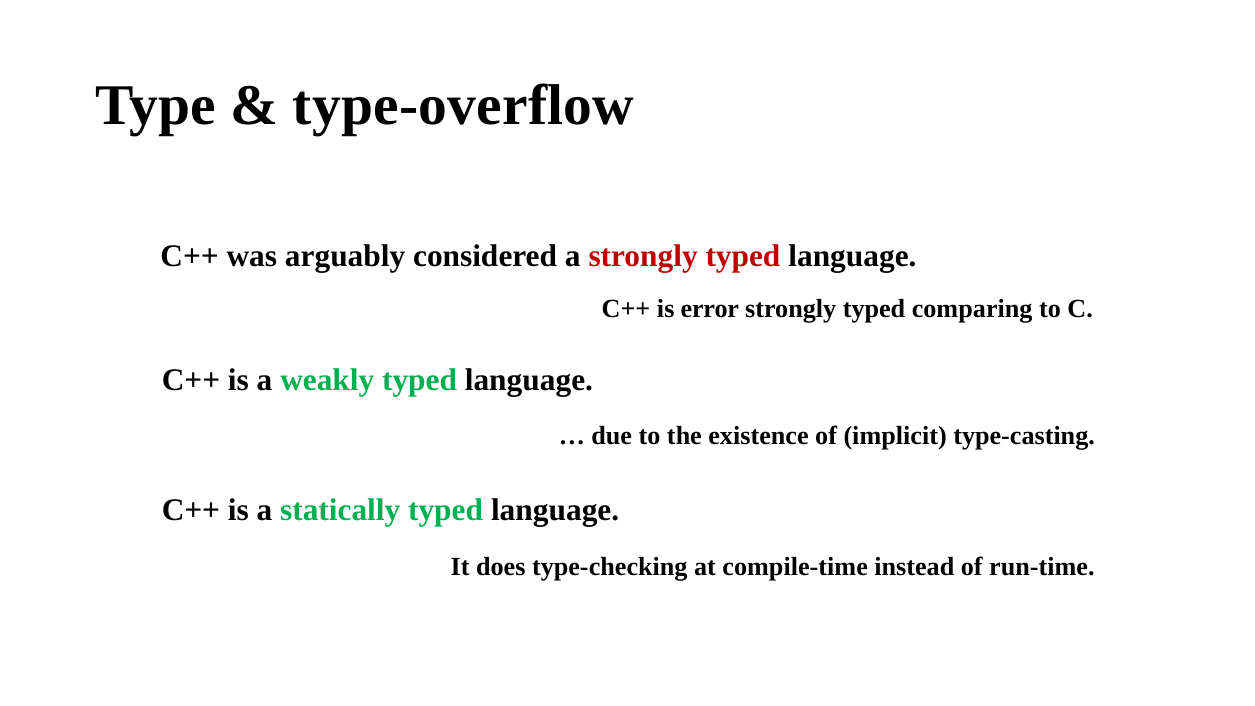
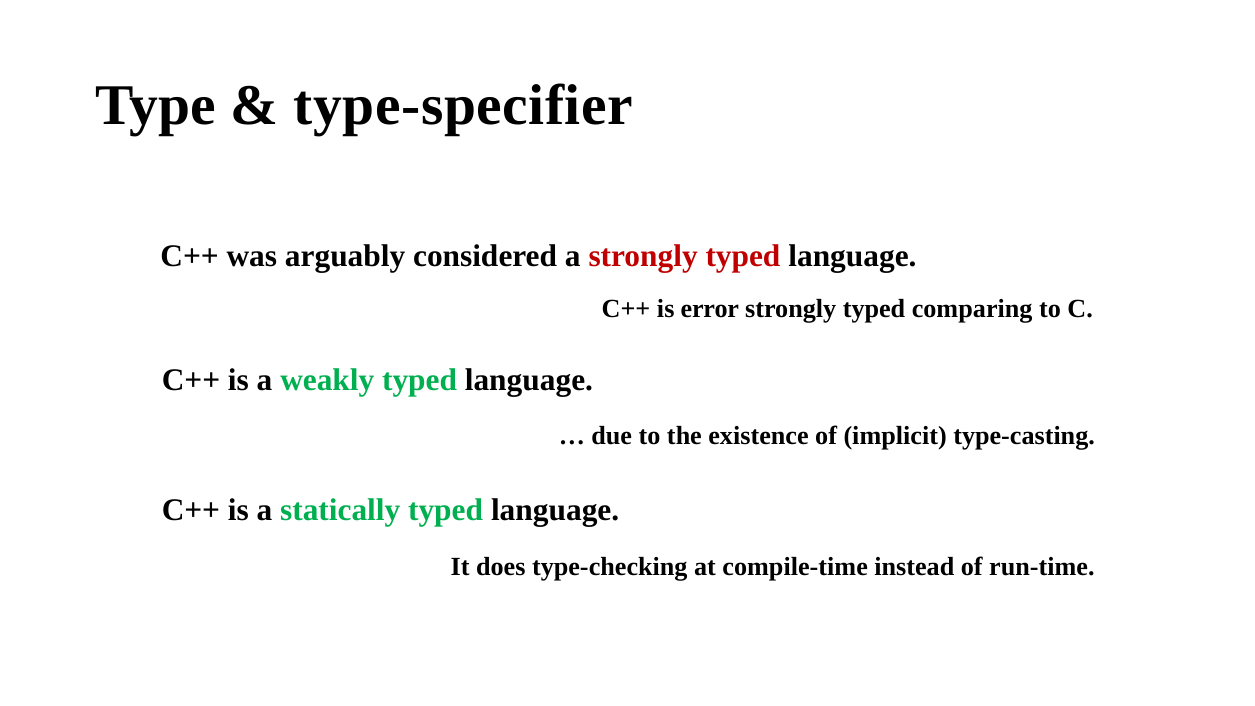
type-overflow: type-overflow -> type-specifier
